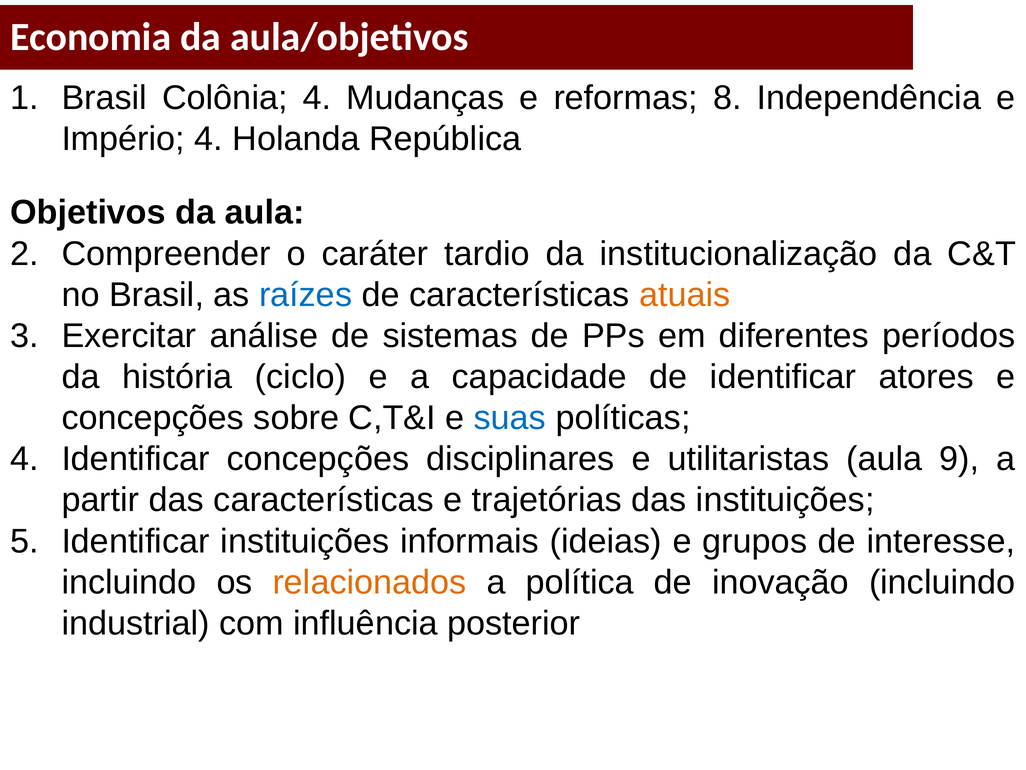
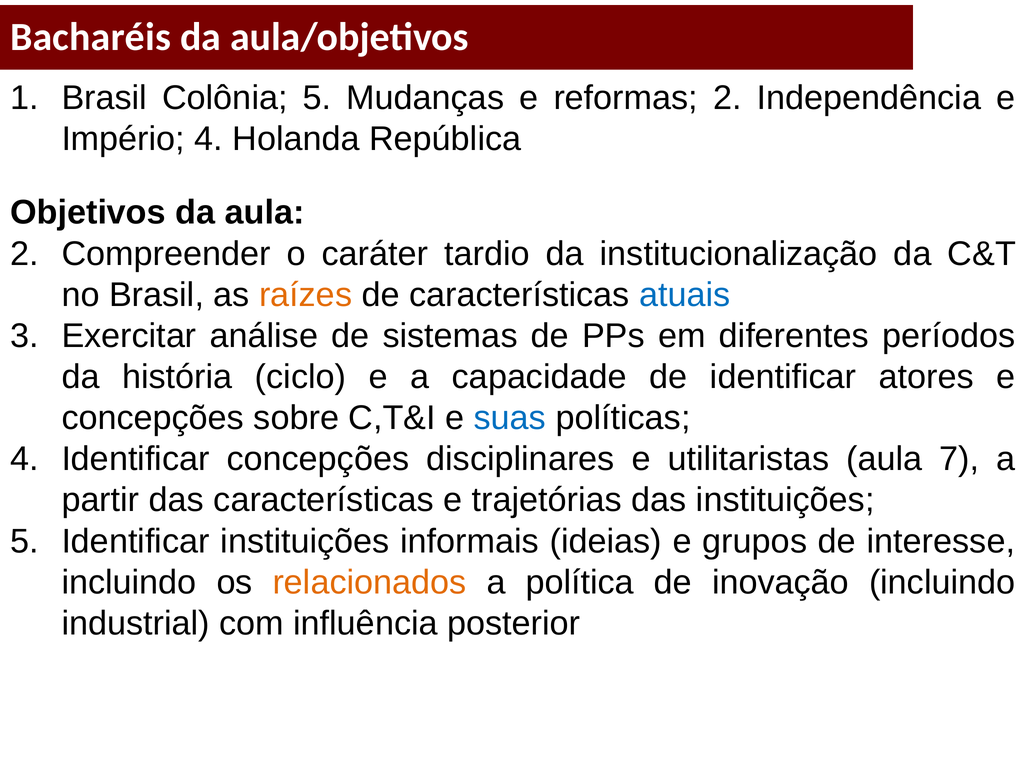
Economia: Economia -> Bacharéis
Colônia 4: 4 -> 5
reformas 8: 8 -> 2
raízes colour: blue -> orange
atuais colour: orange -> blue
9: 9 -> 7
